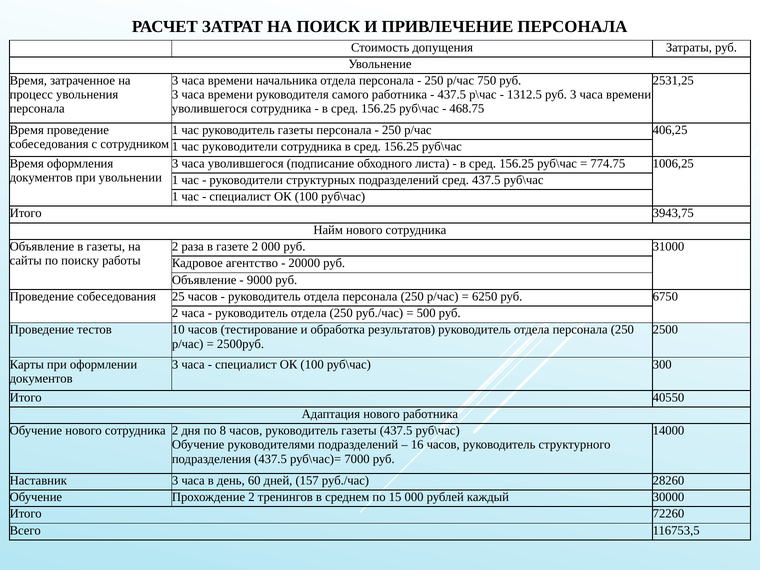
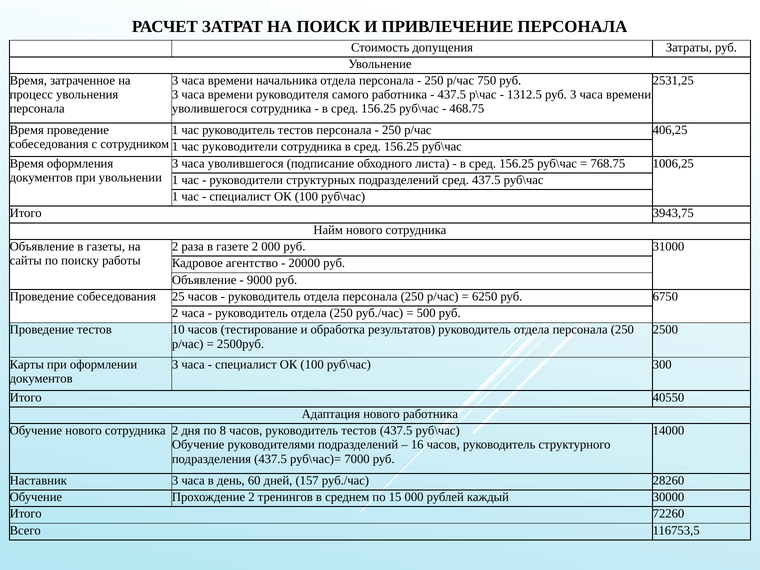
час руководитель газеты: газеты -> тестов
774.75: 774.75 -> 768.75
часов руководитель газеты: газеты -> тестов
